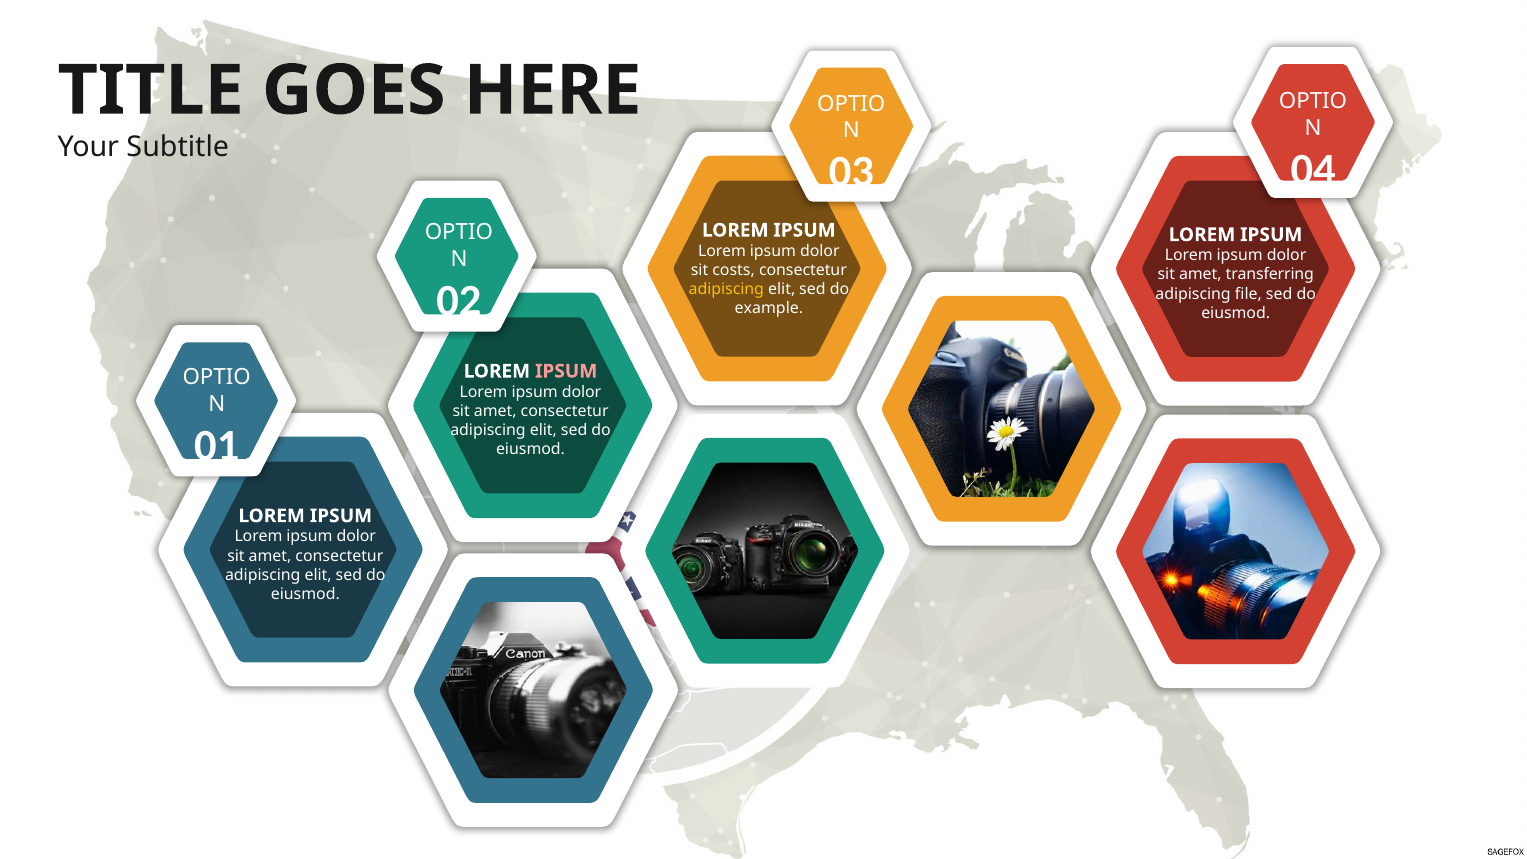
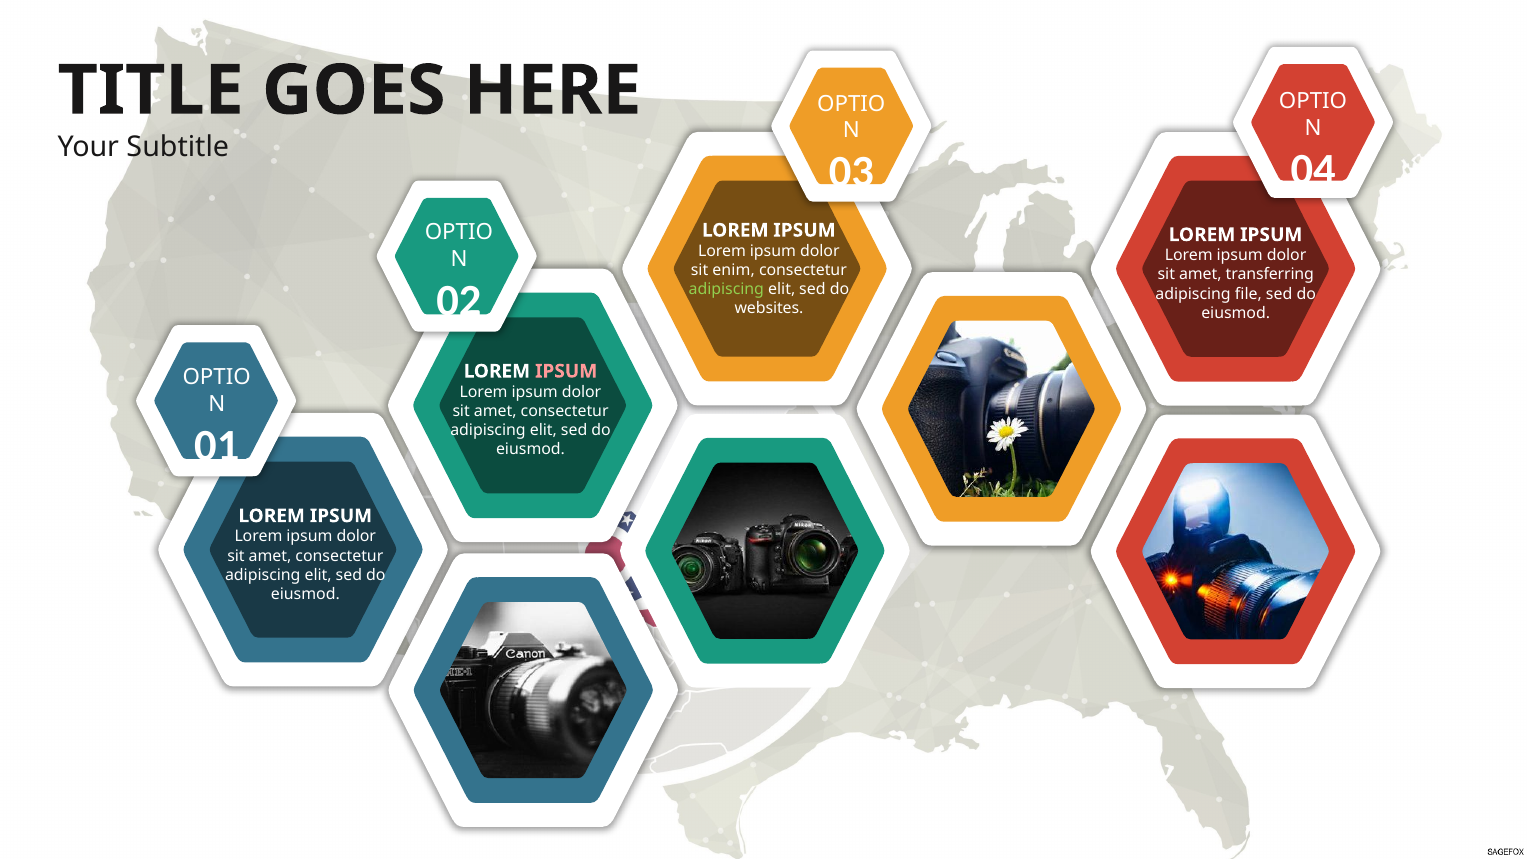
costs: costs -> enim
adipiscing at (726, 289) colour: yellow -> light green
example: example -> websites
